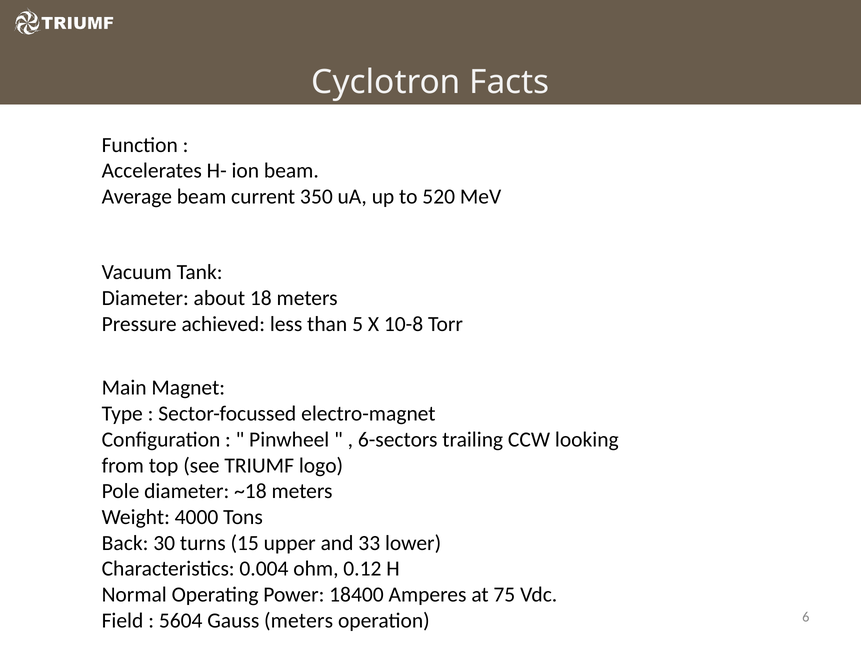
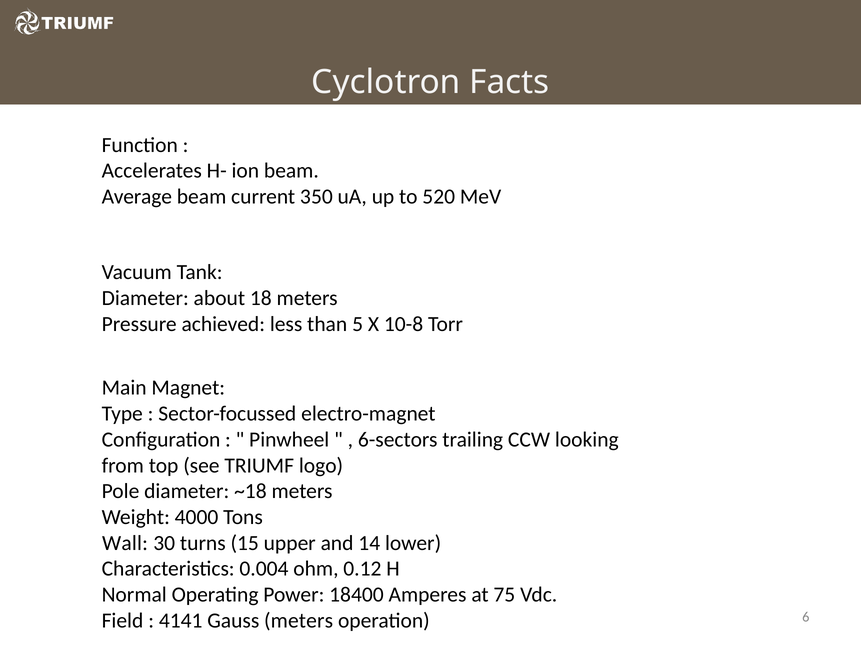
Back: Back -> Wall
33: 33 -> 14
5604: 5604 -> 4141
